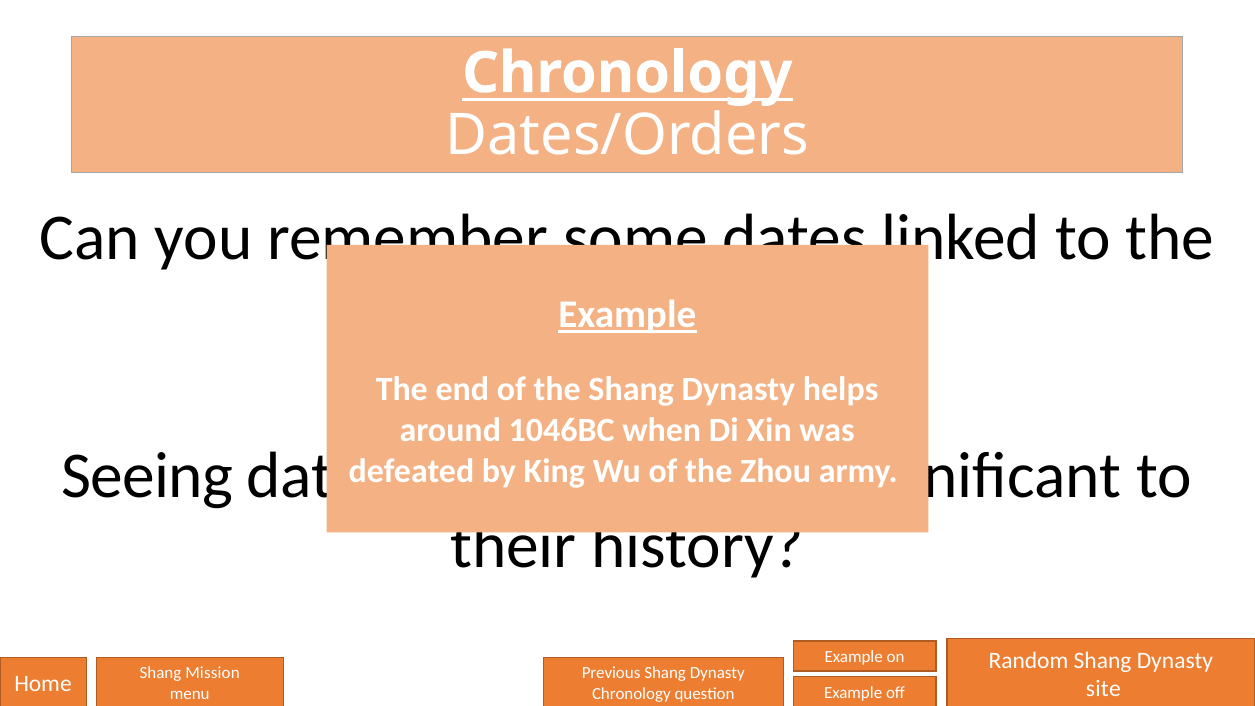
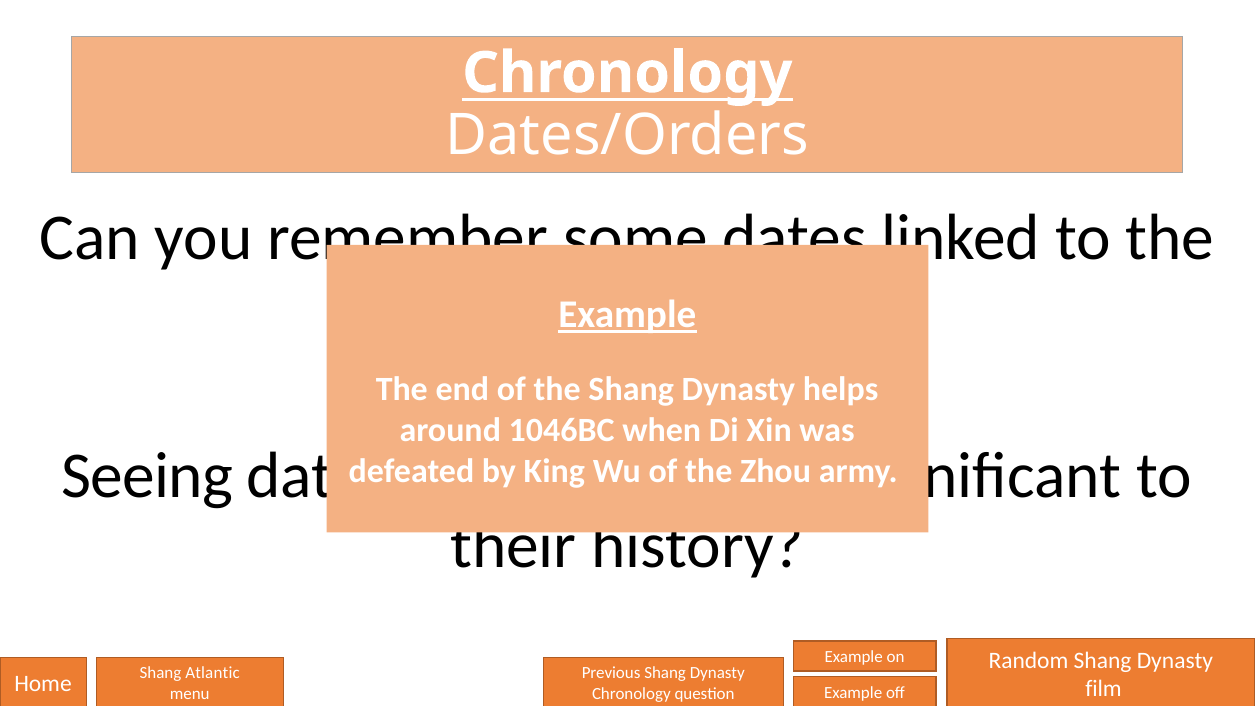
Mission: Mission -> Atlantic
site: site -> film
